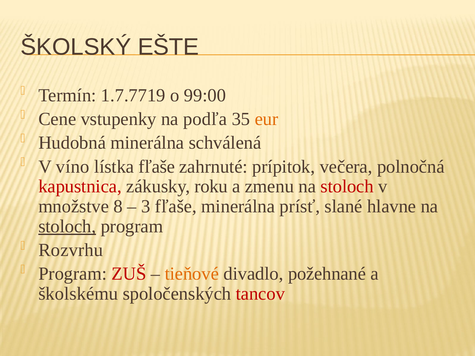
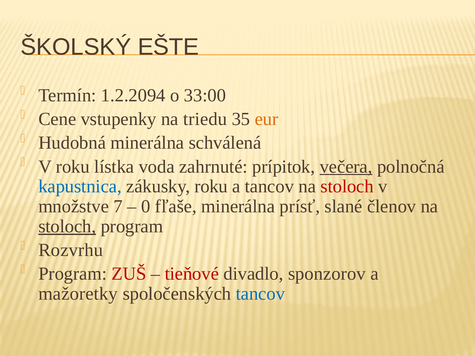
1.7.7719: 1.7.7719 -> 1.2.2094
99:00: 99:00 -> 33:00
podľa: podľa -> triedu
V víno: víno -> roku
lístka fľaše: fľaše -> voda
večera underline: none -> present
kapustnica colour: red -> blue
a zmenu: zmenu -> tancov
8: 8 -> 7
3: 3 -> 0
hlavne: hlavne -> členov
tieňové colour: orange -> red
požehnané: požehnané -> sponzorov
školskému: školskému -> mažoretky
tancov at (260, 294) colour: red -> blue
